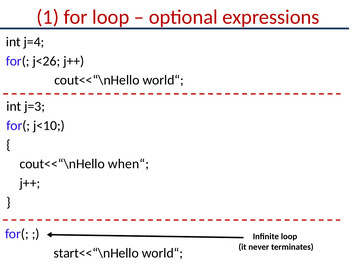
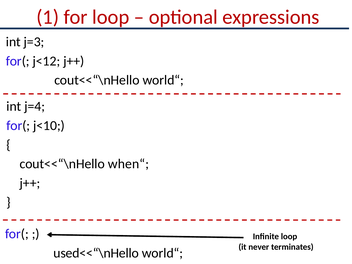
j=4: j=4 -> j=3
j<26: j<26 -> j<12
j=3: j=3 -> j=4
start<<“\nHello: start<<“\nHello -> used<<“\nHello
